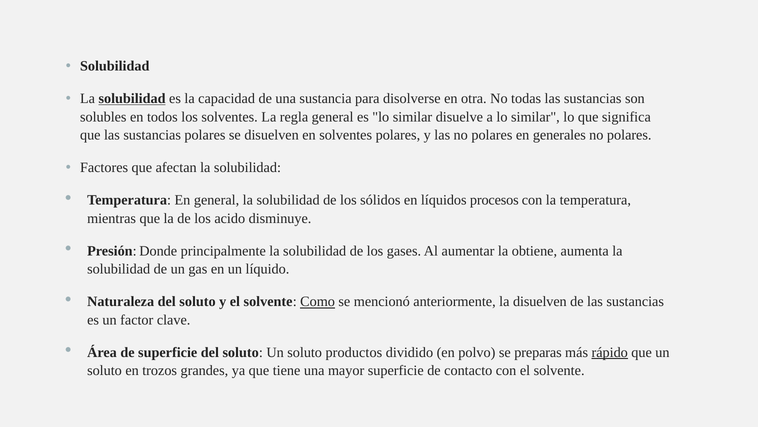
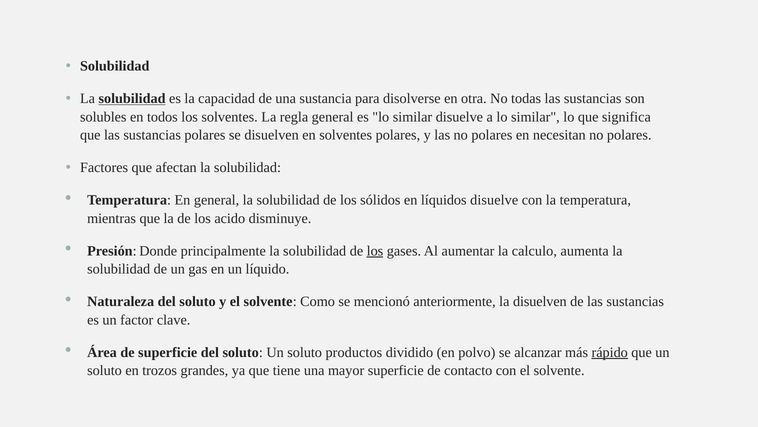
generales: generales -> necesitan
líquidos procesos: procesos -> disuelve
los at (375, 251) underline: none -> present
obtiene: obtiene -> calculo
Como underline: present -> none
preparas: preparas -> alcanzar
